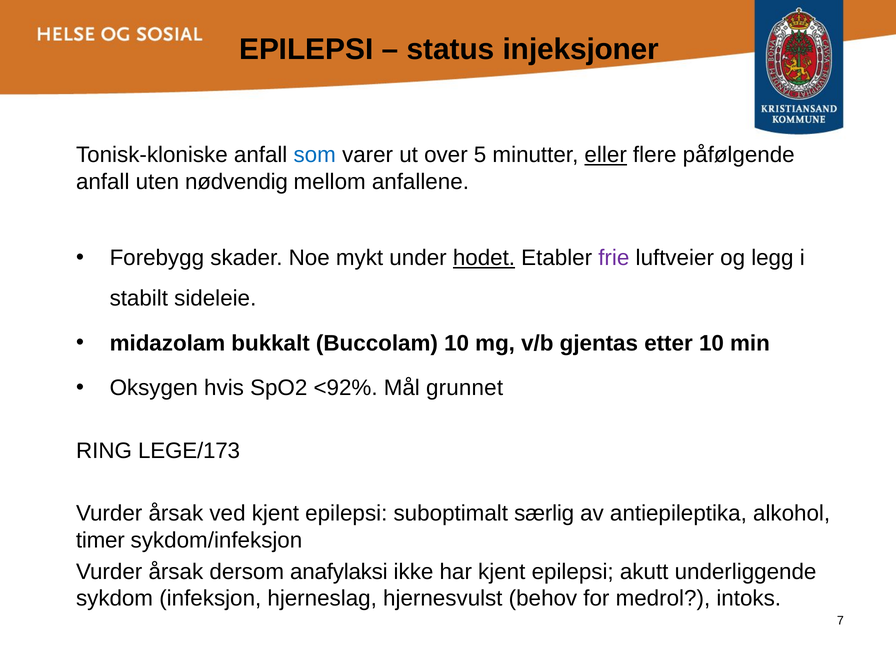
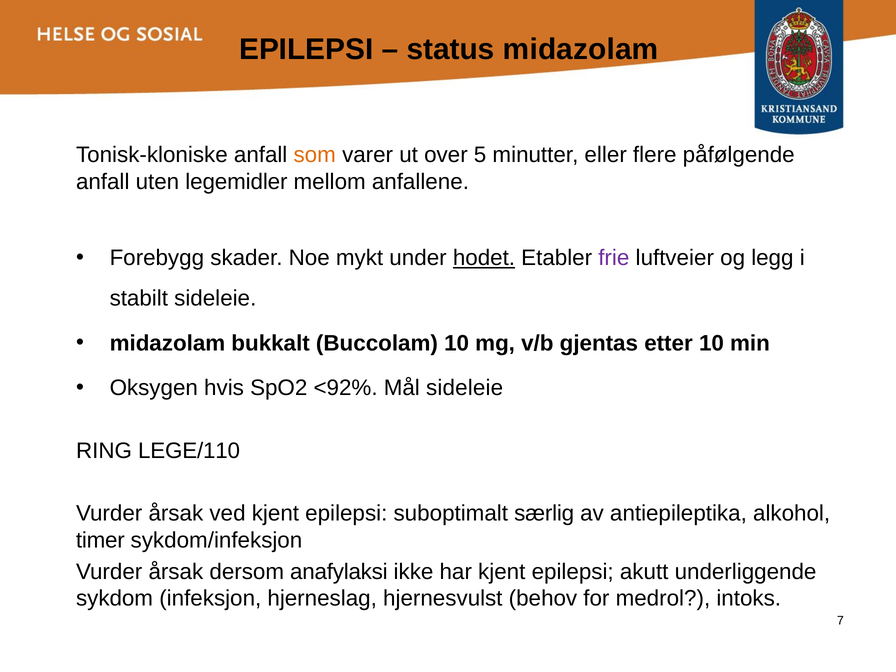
status injeksjoner: injeksjoner -> midazolam
som colour: blue -> orange
eller underline: present -> none
nødvendig: nødvendig -> legemidler
Mål grunnet: grunnet -> sideleie
LEGE/173: LEGE/173 -> LEGE/110
